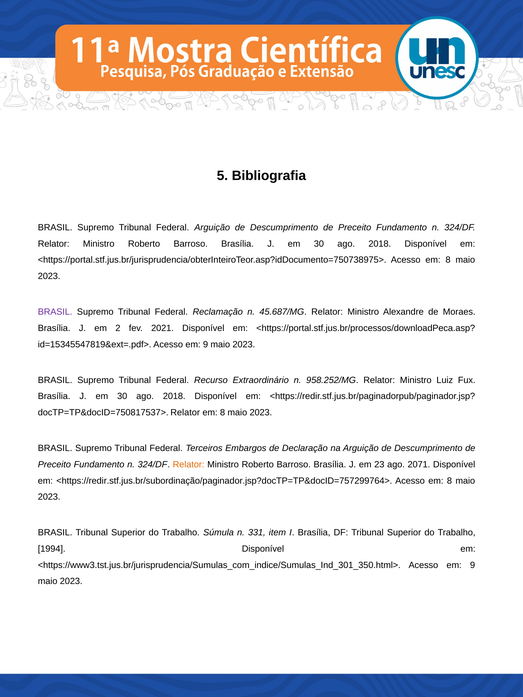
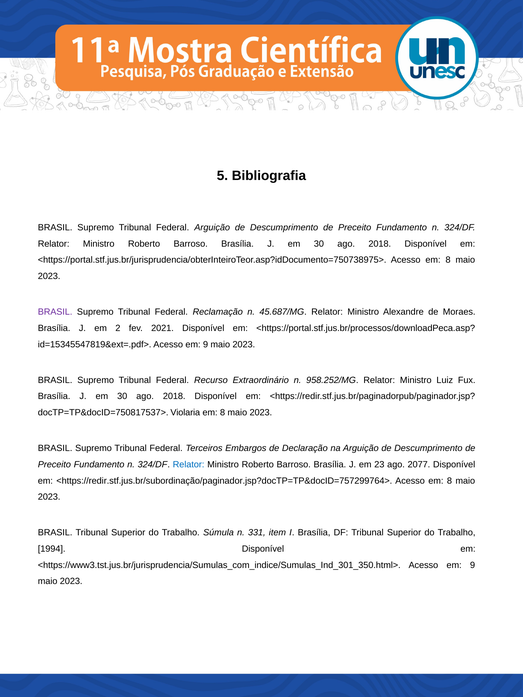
Relator at (185, 413): Relator -> Violaria
Relator at (189, 465) colour: orange -> blue
2071: 2071 -> 2077
